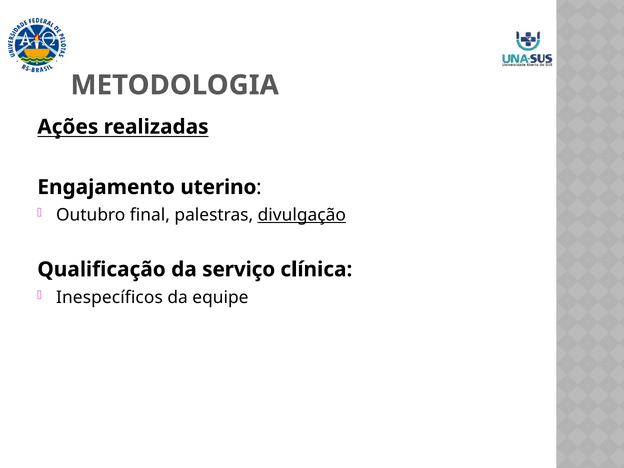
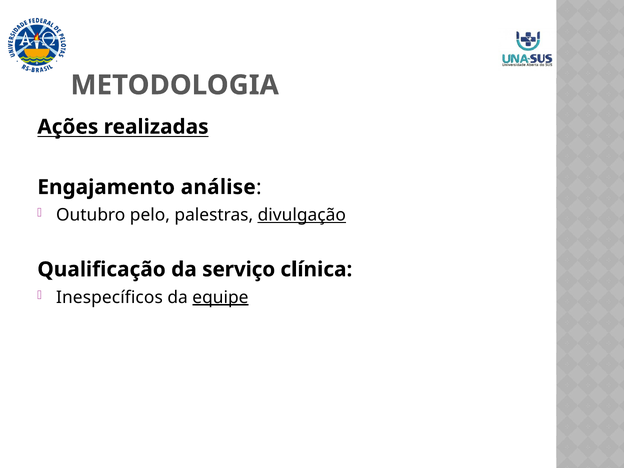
uterino: uterino -> análise
final: final -> pelo
equipe underline: none -> present
